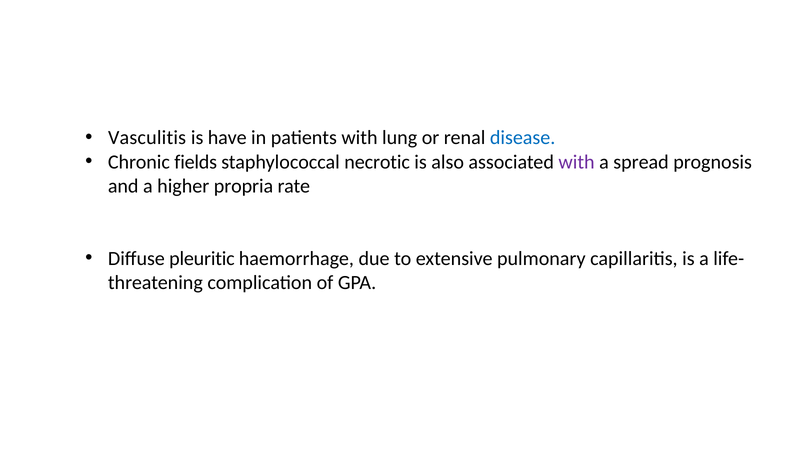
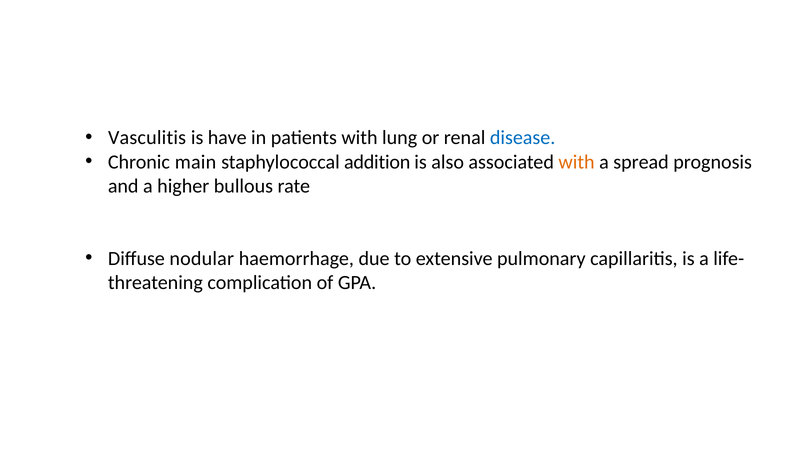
fields: fields -> main
necrotic: necrotic -> addition
with at (577, 162) colour: purple -> orange
propria: propria -> bullous
pleuritic: pleuritic -> nodular
